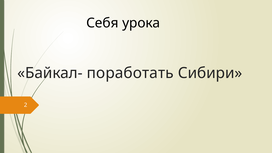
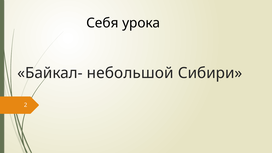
поработать: поработать -> небольшой
